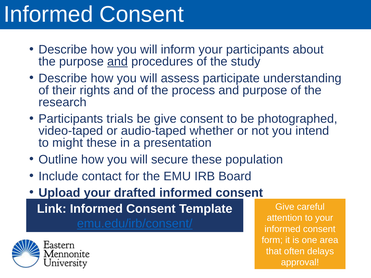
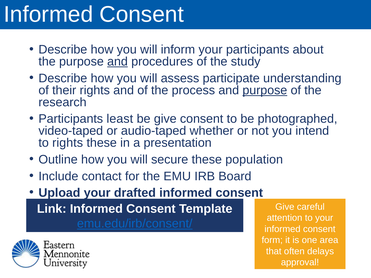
purpose at (265, 90) underline: none -> present
trials: trials -> least
to might: might -> rights
